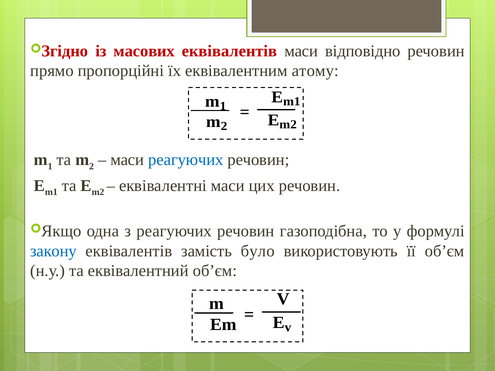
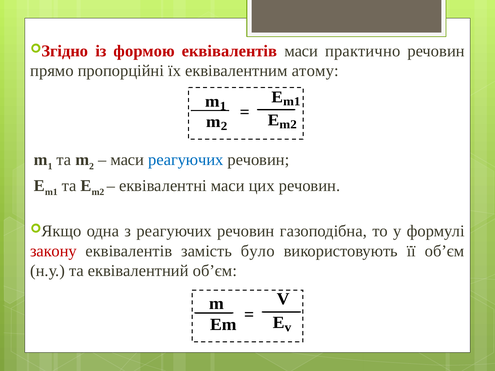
масових: масових -> формою
відповідно: відповідно -> практично
закону colour: blue -> red
